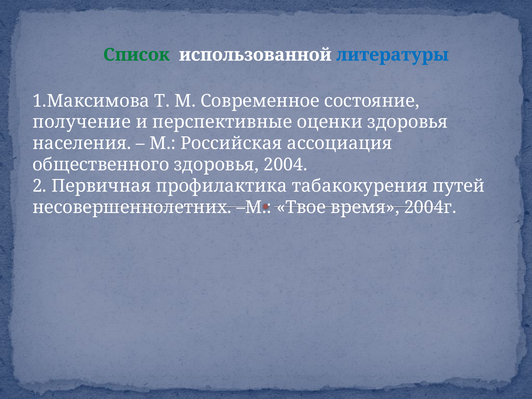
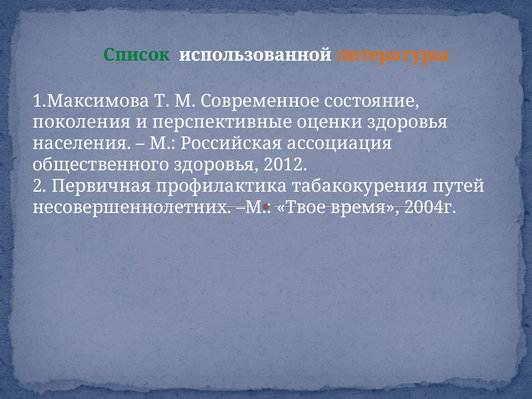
литературы colour: blue -> orange
получение: получение -> поколения
2004: 2004 -> 2012
